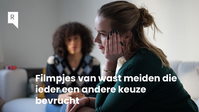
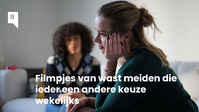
bevrucht: bevrucht -> wekelijks
